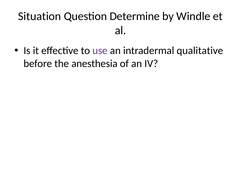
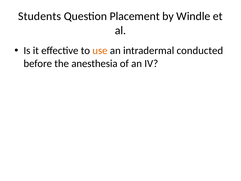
Situation: Situation -> Students
Determine: Determine -> Placement
use colour: purple -> orange
qualitative: qualitative -> conducted
